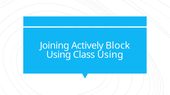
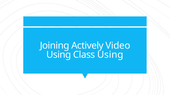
Block: Block -> Video
